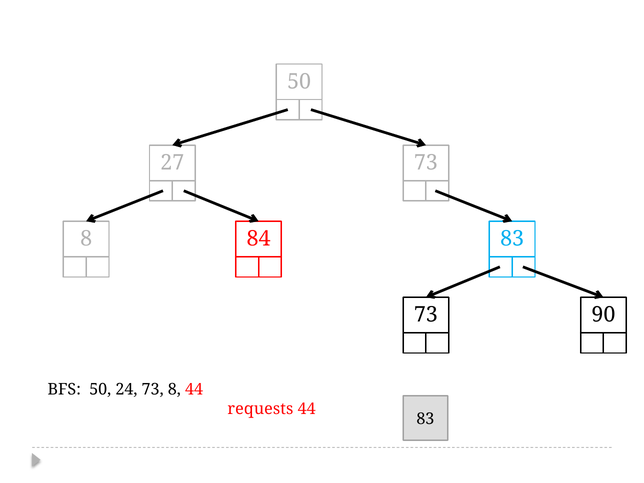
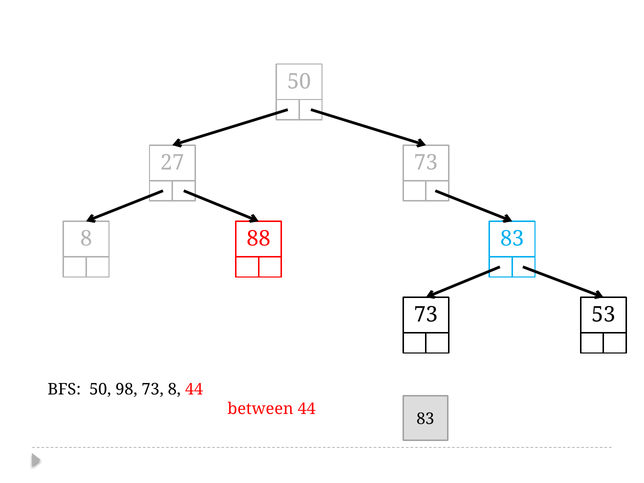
84: 84 -> 88
90: 90 -> 53
24: 24 -> 98
requests: requests -> between
